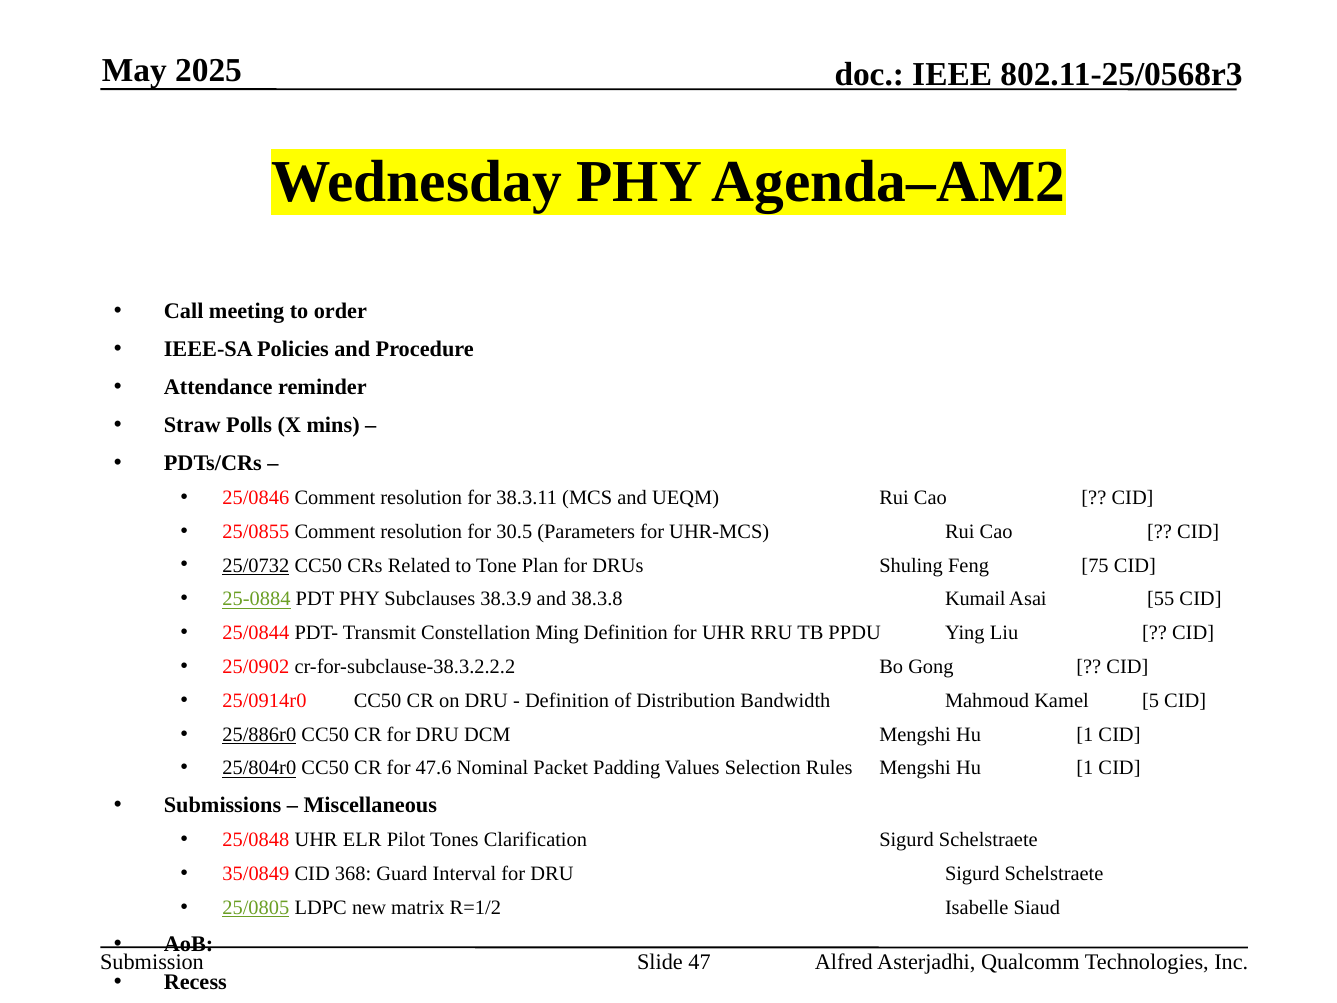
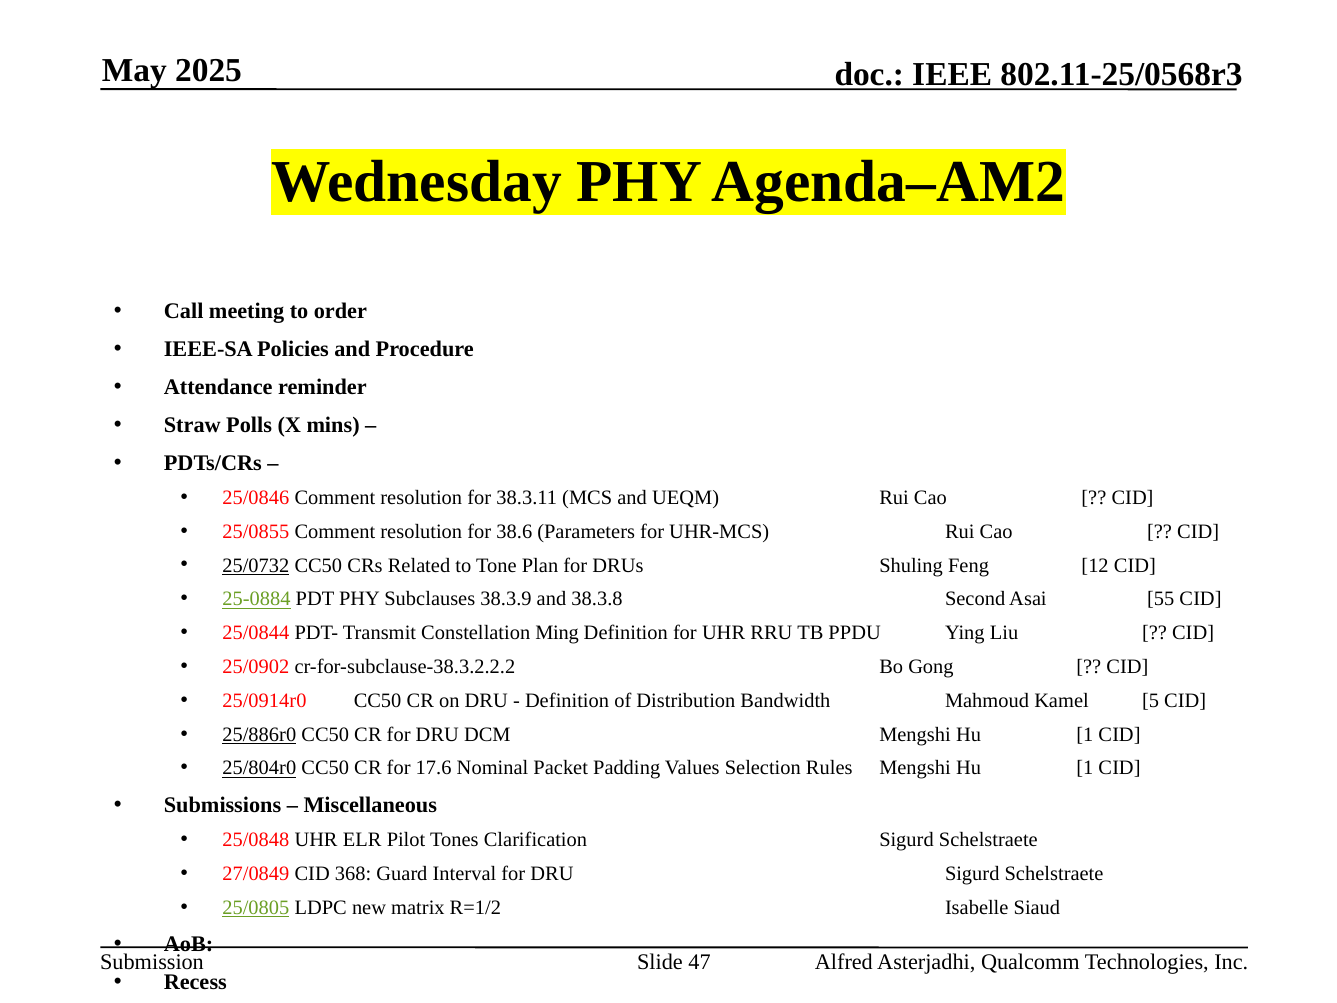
30.5: 30.5 -> 38.6
75: 75 -> 12
Kumail: Kumail -> Second
47.6: 47.6 -> 17.6
35/0849: 35/0849 -> 27/0849
